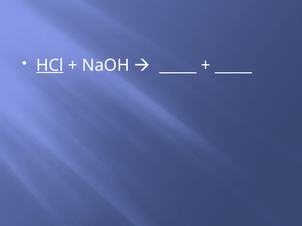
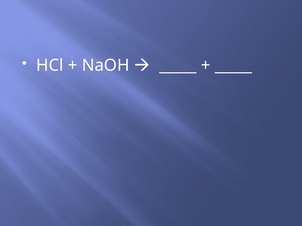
HCl underline: present -> none
